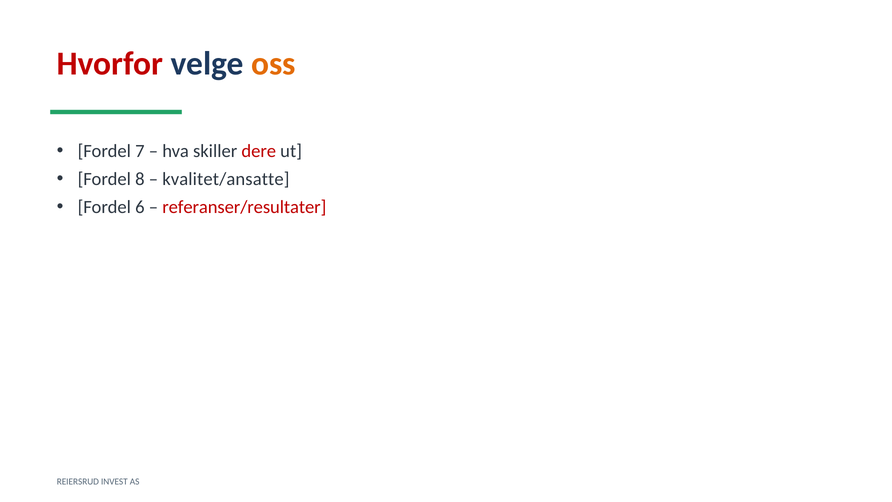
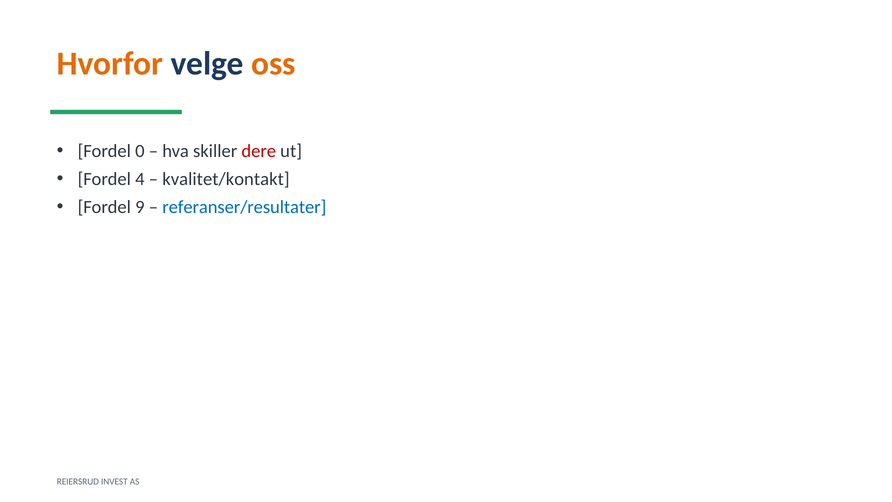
Hvorfor colour: red -> orange
7: 7 -> 0
8: 8 -> 4
kvalitet/ansatte: kvalitet/ansatte -> kvalitet/kontakt
6: 6 -> 9
referanser/resultater colour: red -> blue
